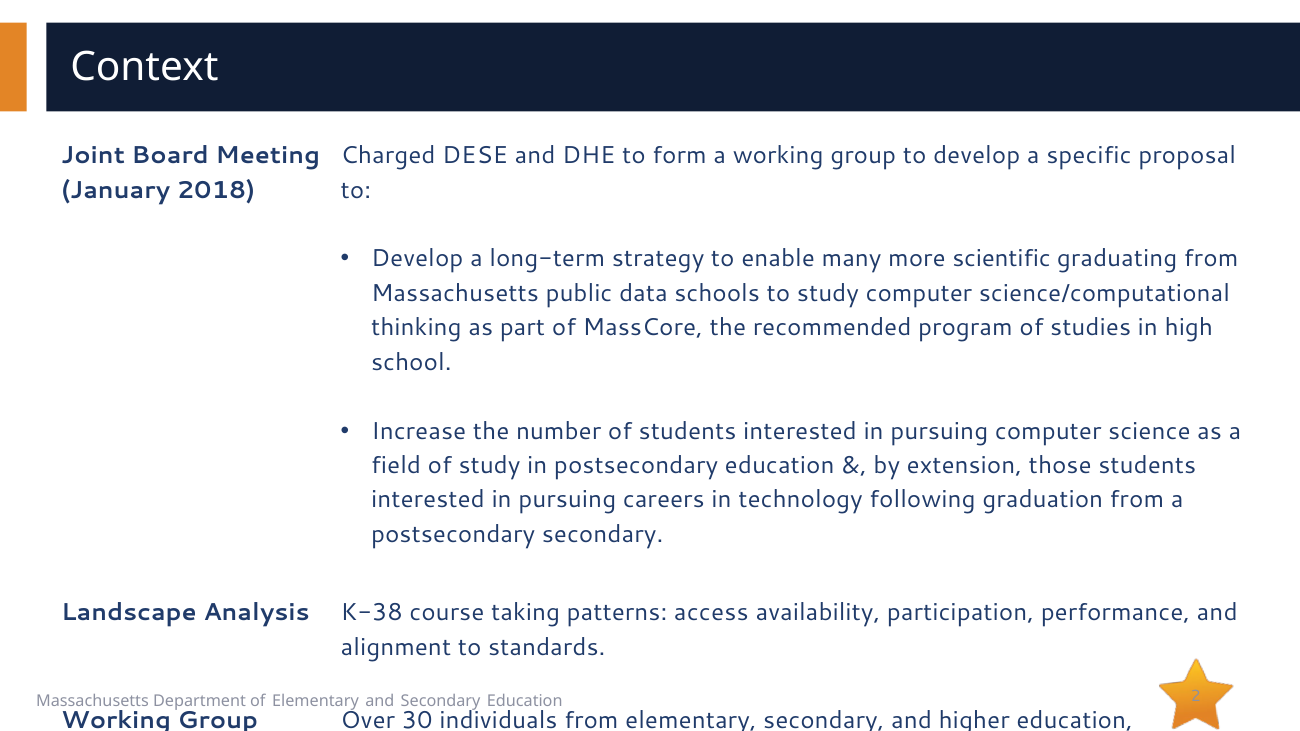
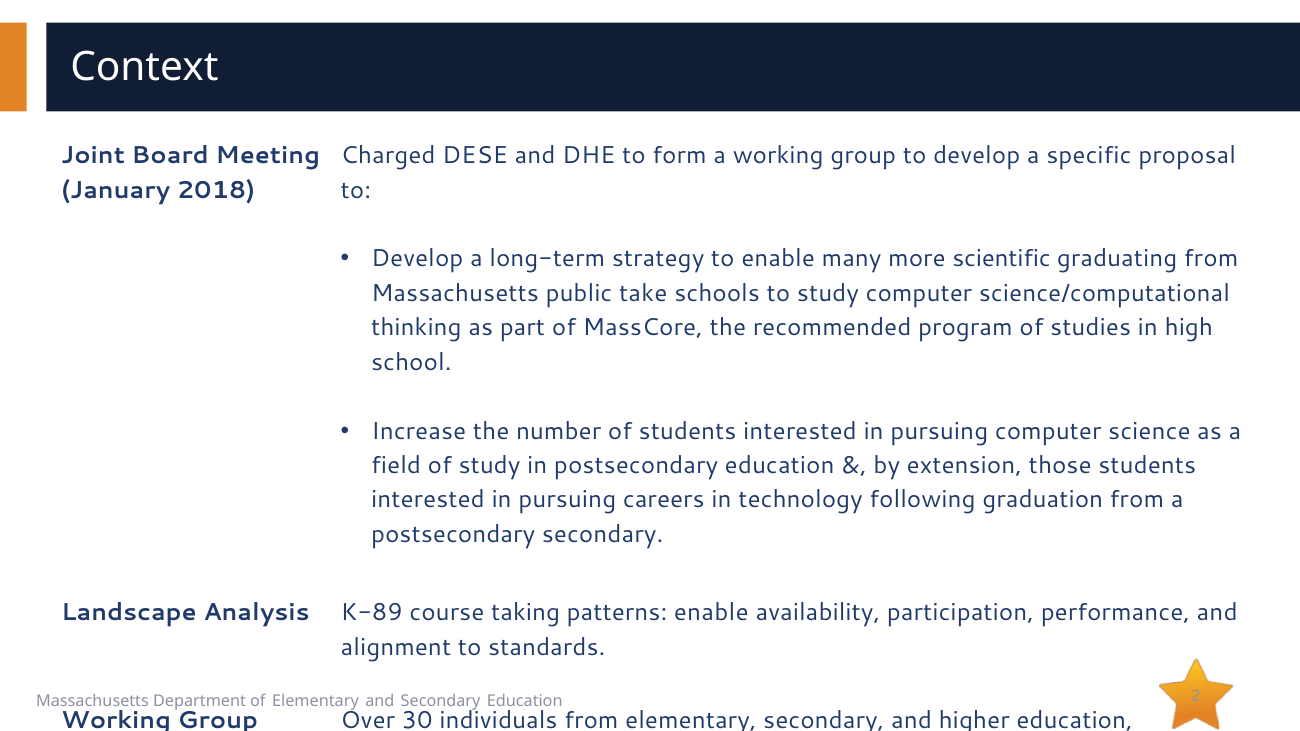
data: data -> take
K-38: K-38 -> K-89
patterns access: access -> enable
